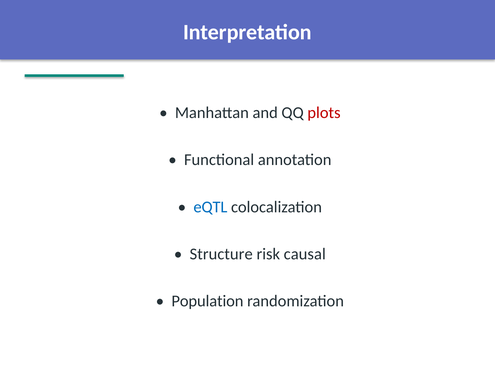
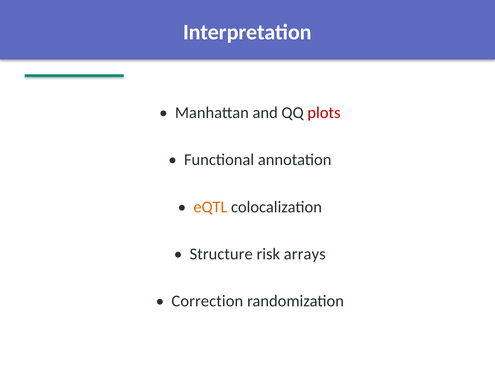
eQTL colour: blue -> orange
causal: causal -> arrays
Population: Population -> Correction
